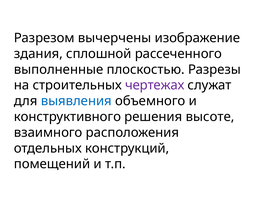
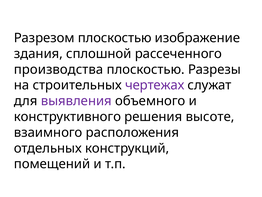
Разрезом вычерчены: вычерчены -> плоскостью
выполненные: выполненные -> производства
выявления colour: blue -> purple
